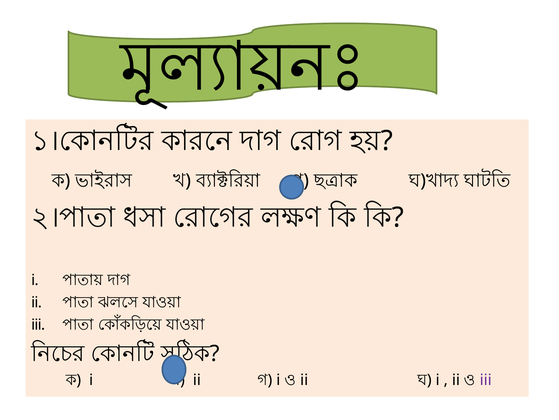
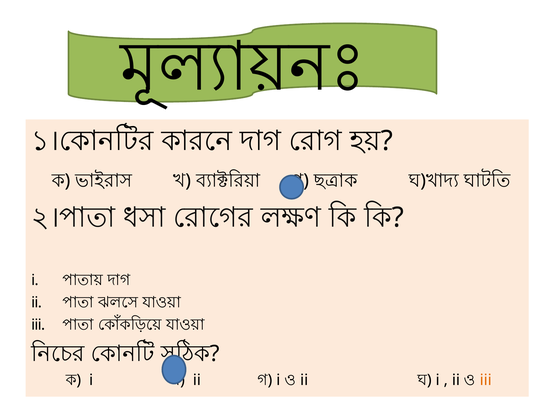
iii at (486, 379) colour: purple -> orange
